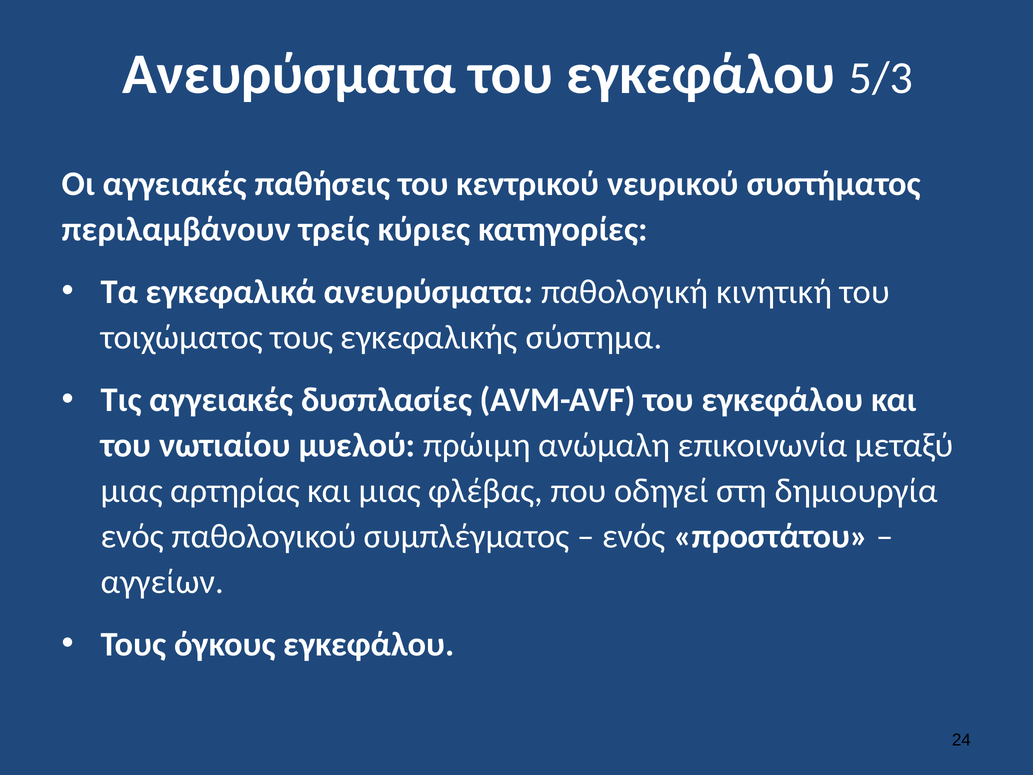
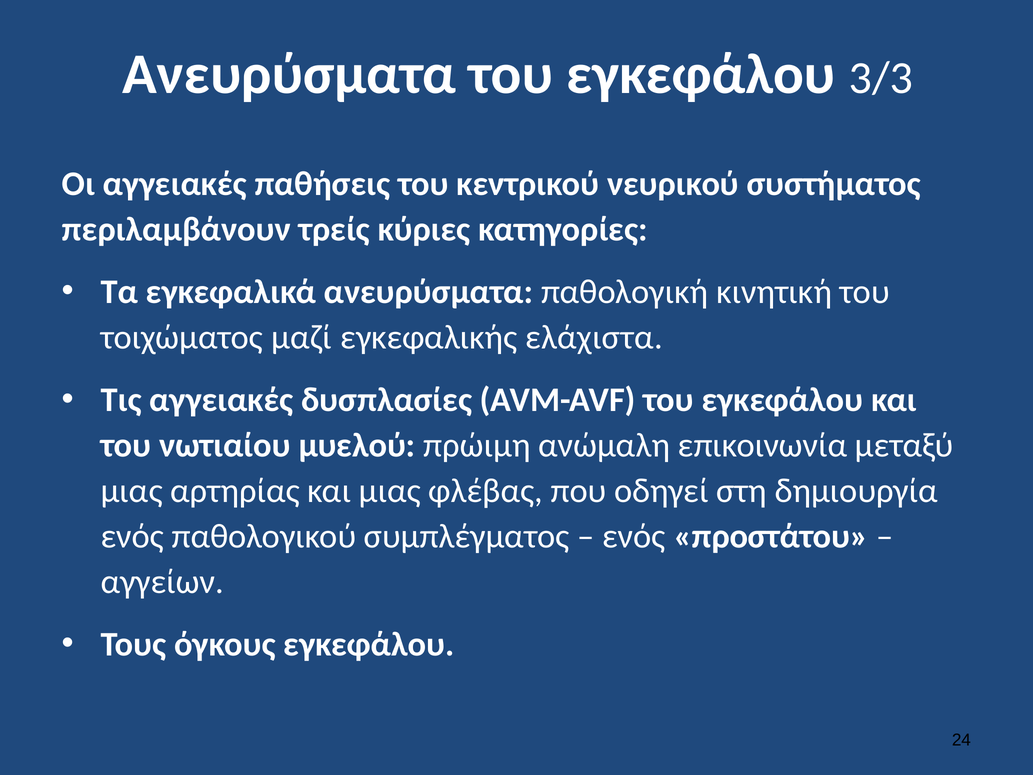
5/3: 5/3 -> 3/3
τοιχώματος τους: τους -> μαζί
σύστημα: σύστημα -> ελάχιστα
